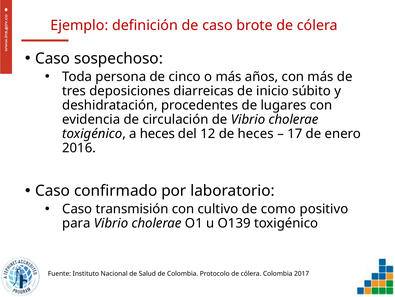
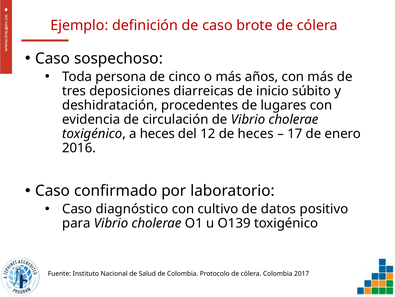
transmisión: transmisión -> diagnóstico
como: como -> datos
